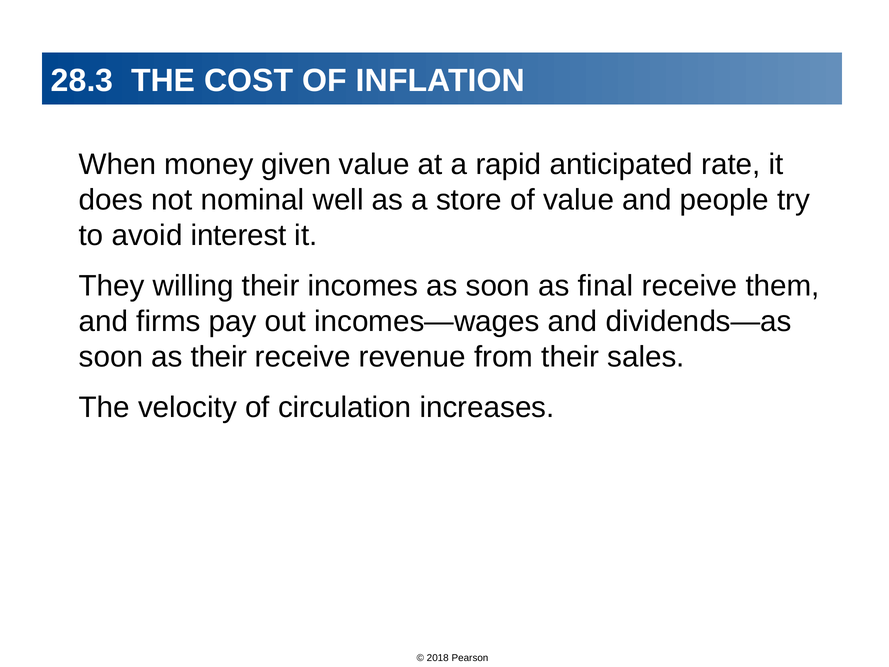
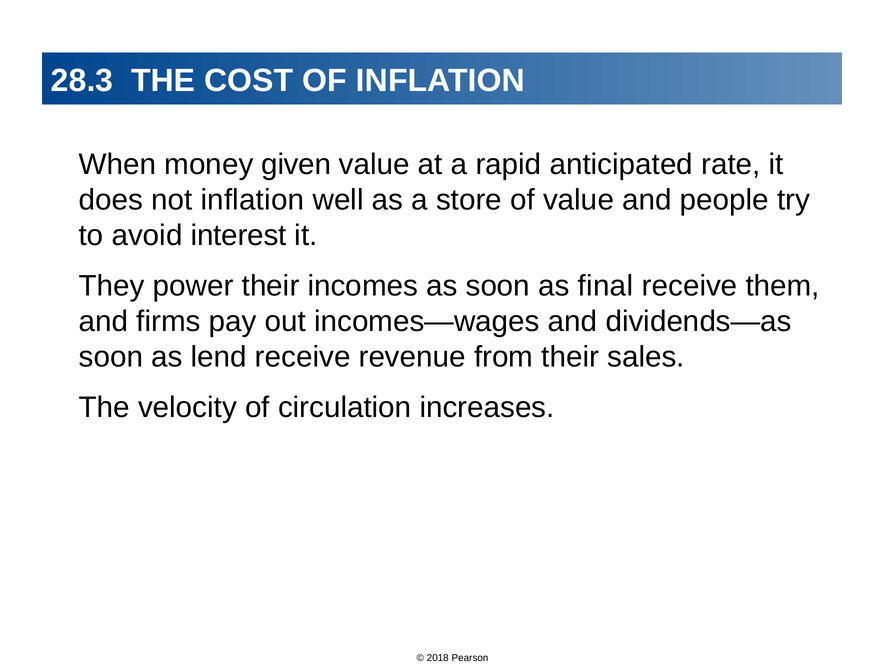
not nominal: nominal -> inflation
willing: willing -> power
as their: their -> lend
